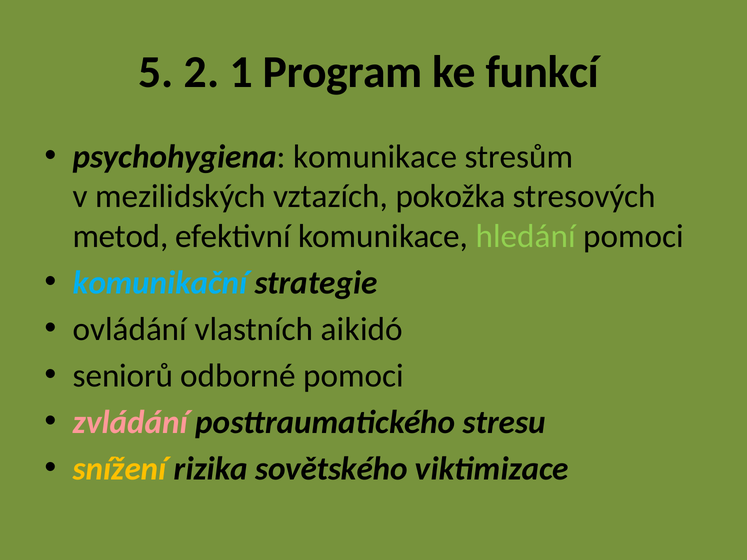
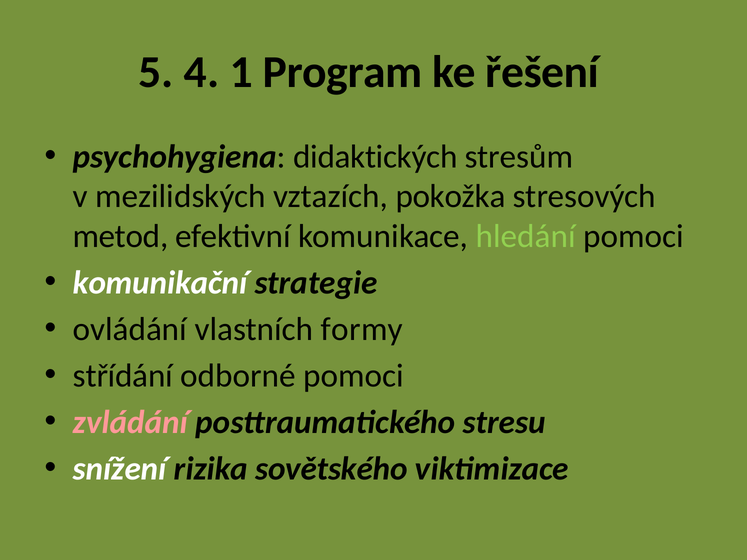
2: 2 -> 4
funkcí: funkcí -> řešení
psychohygiena komunikace: komunikace -> didaktických
komunikační colour: light blue -> white
aikidó: aikidó -> formy
seniorů: seniorů -> střídání
snížení colour: yellow -> white
